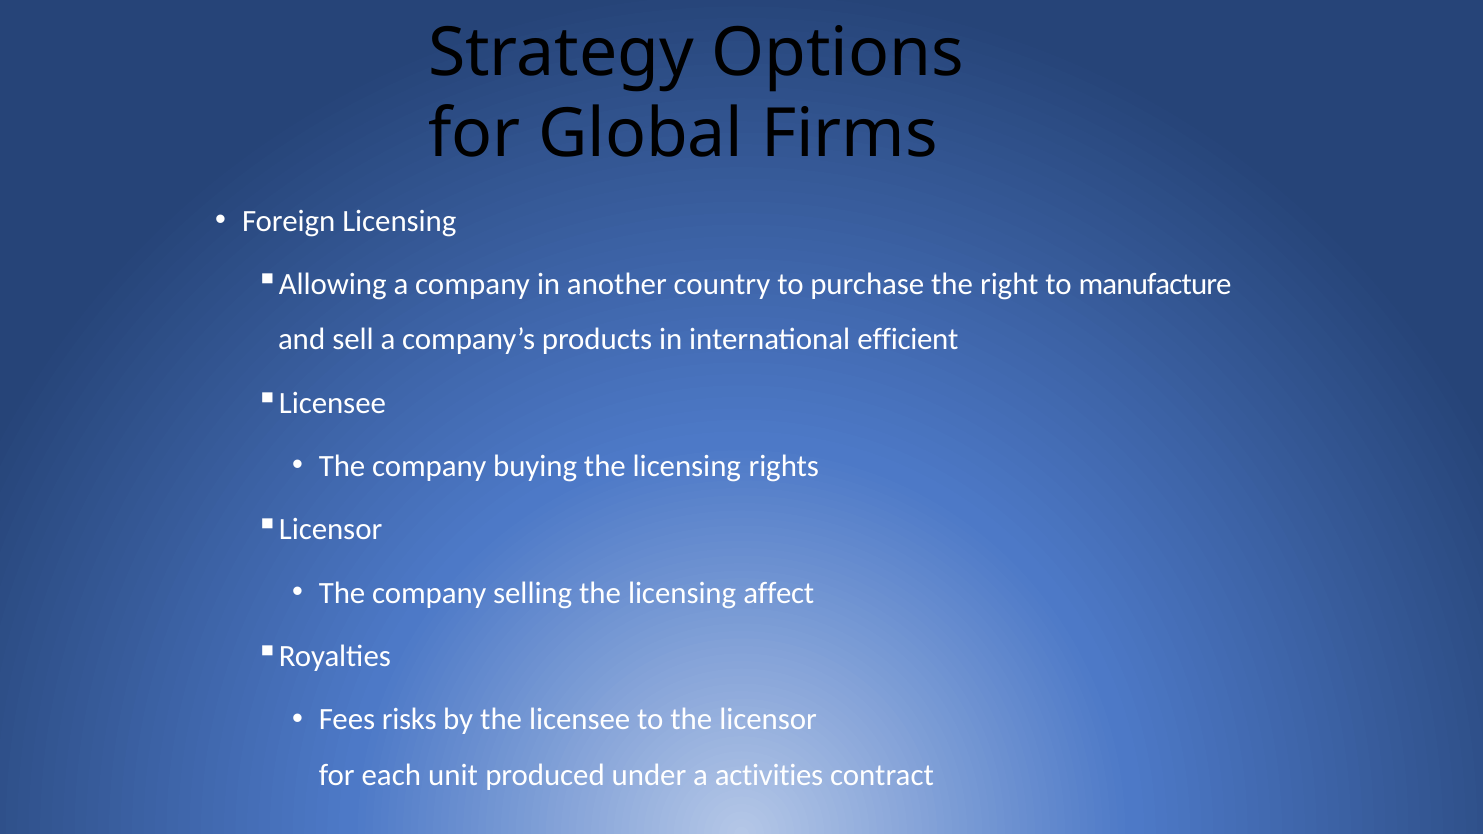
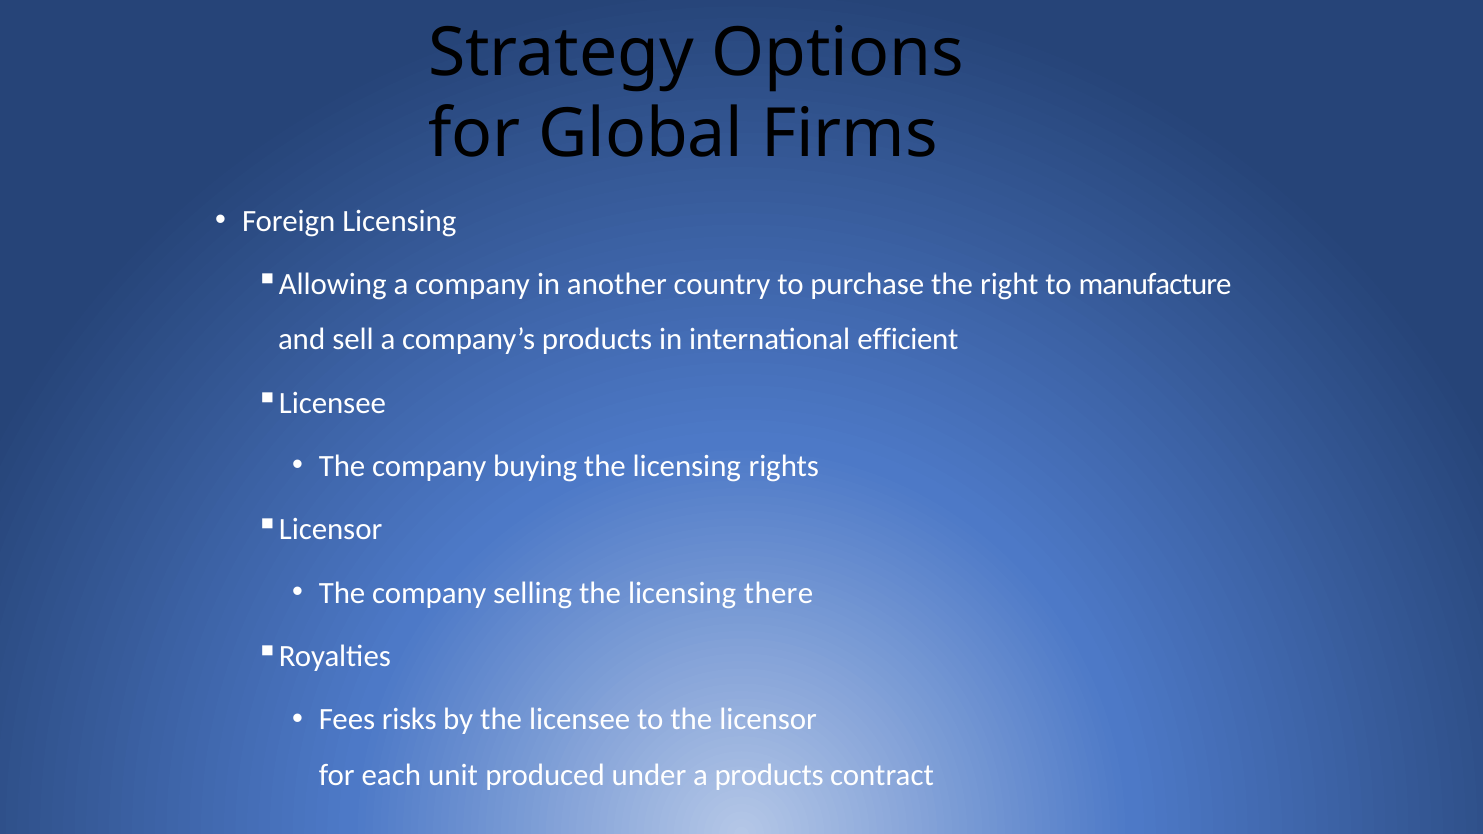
affect: affect -> there
a activities: activities -> products
